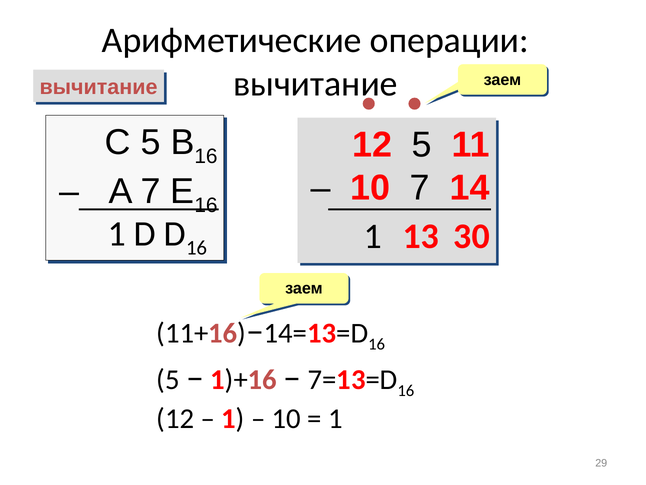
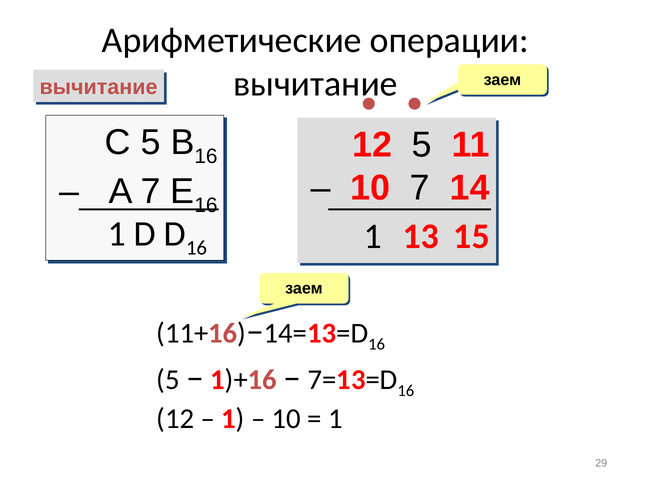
30: 30 -> 15
